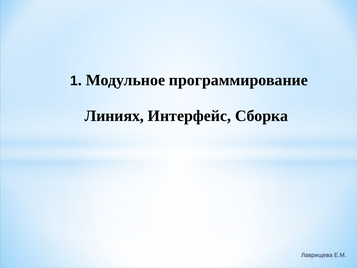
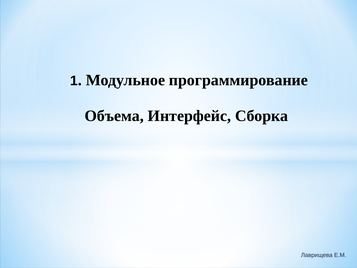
Линиях: Линиях -> Объема
